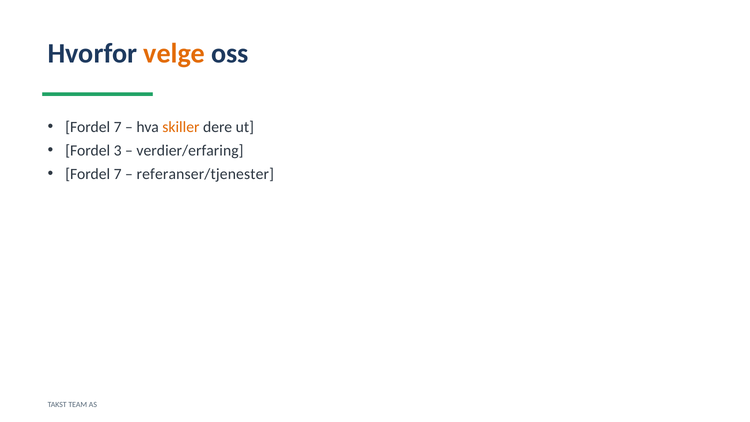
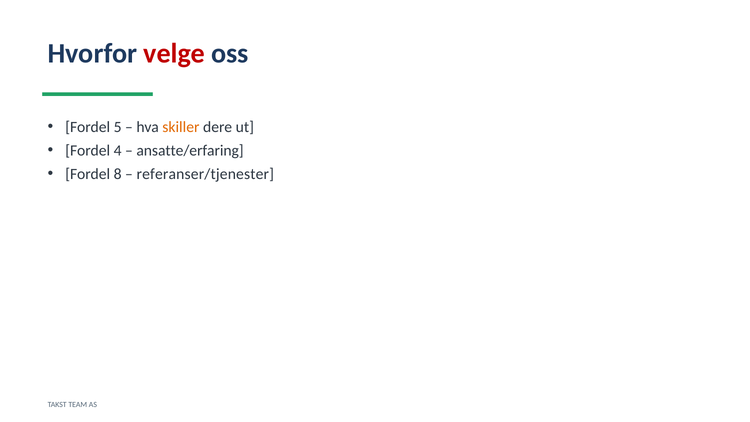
velge colour: orange -> red
7 at (118, 127): 7 -> 5
3: 3 -> 4
verdier/erfaring: verdier/erfaring -> ansatte/erfaring
7 at (118, 174): 7 -> 8
